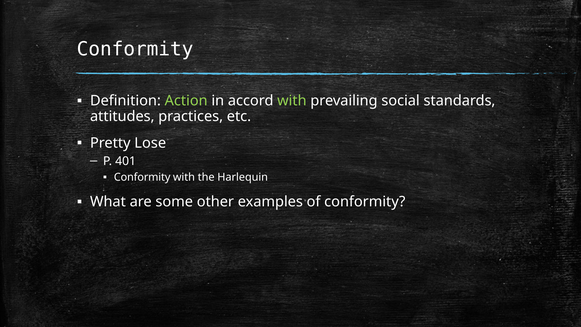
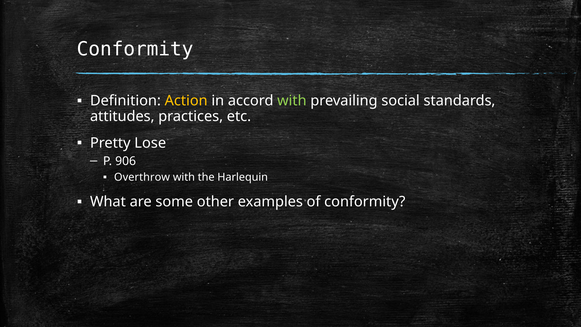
Action colour: light green -> yellow
401: 401 -> 906
Conformity at (142, 177): Conformity -> Overthrow
